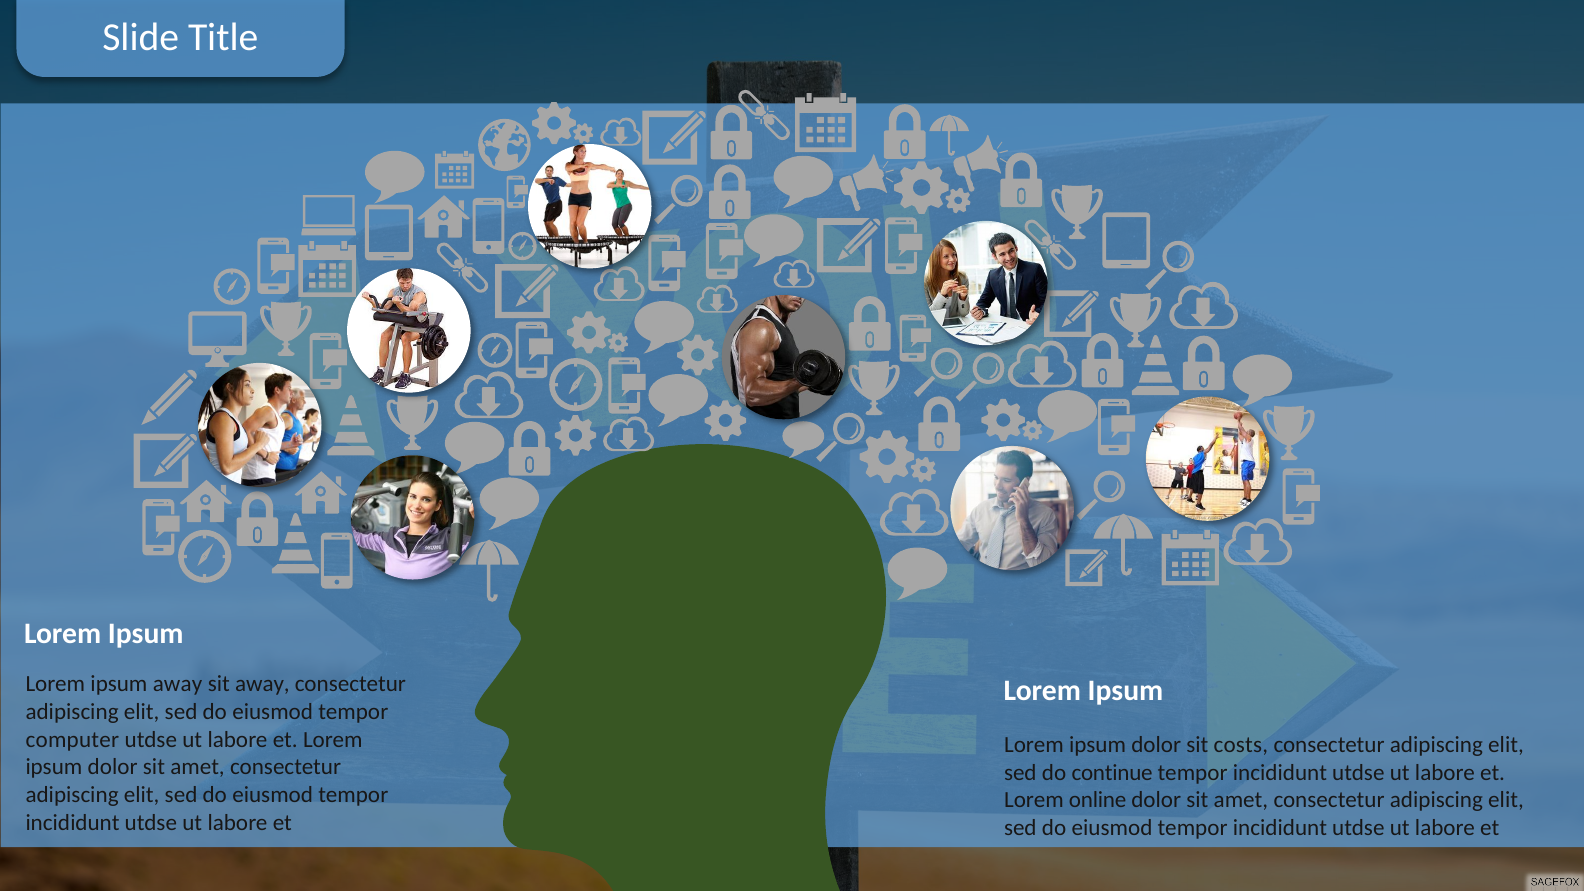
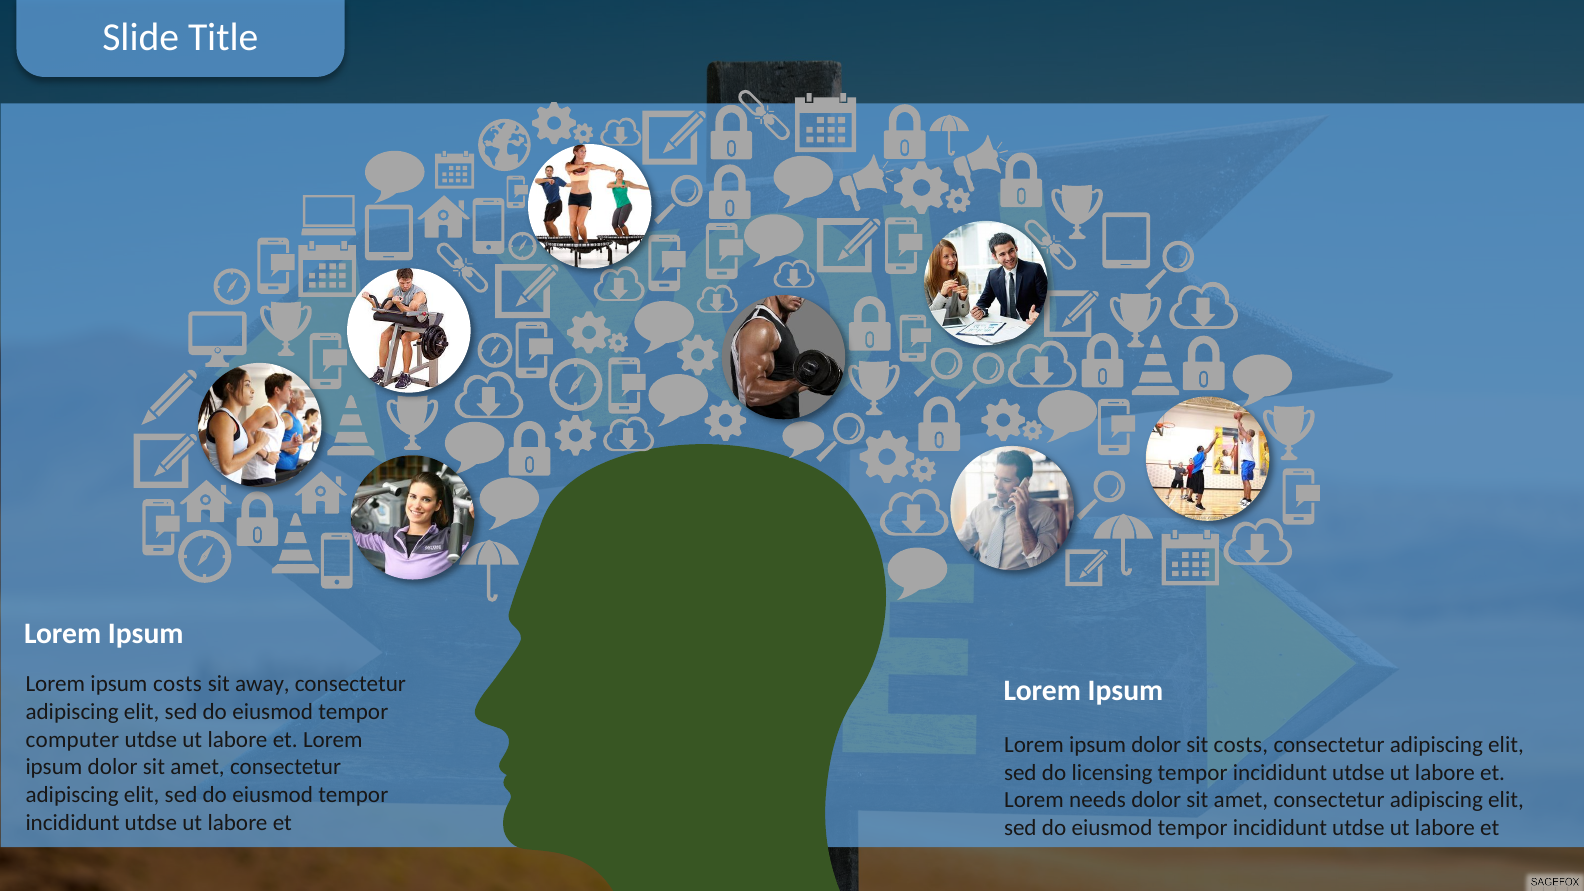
ipsum away: away -> costs
continue: continue -> licensing
online: online -> needs
